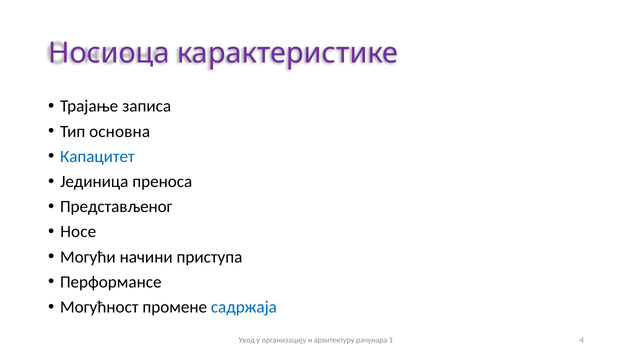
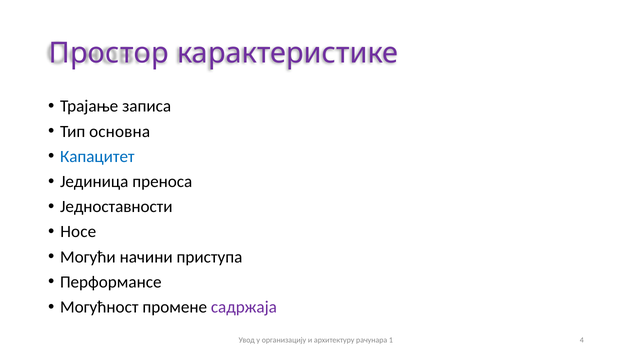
Носиоца: Носиоца -> Простор
Представљеног: Представљеног -> Једноставности
садржаја colour: blue -> purple
